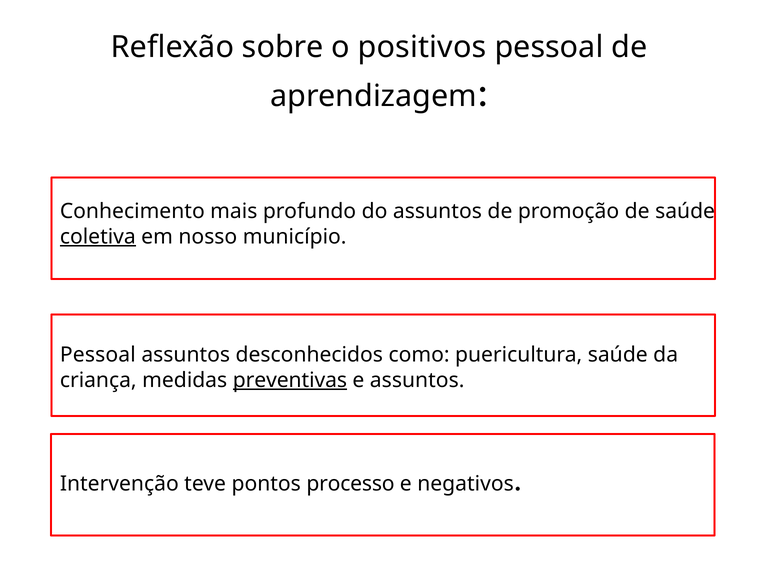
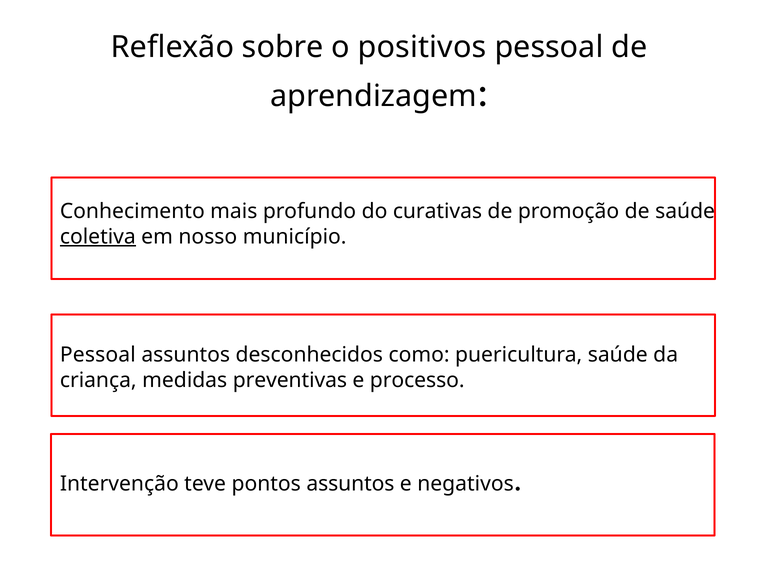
do assuntos: assuntos -> curativas
preventivas underline: present -> none
e assuntos: assuntos -> processo
pontos processo: processo -> assuntos
